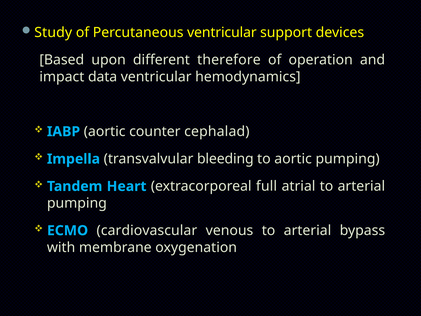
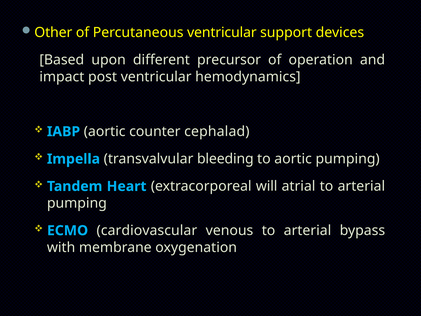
Study: Study -> Other
therefore: therefore -> precursor
data: data -> post
full: full -> will
